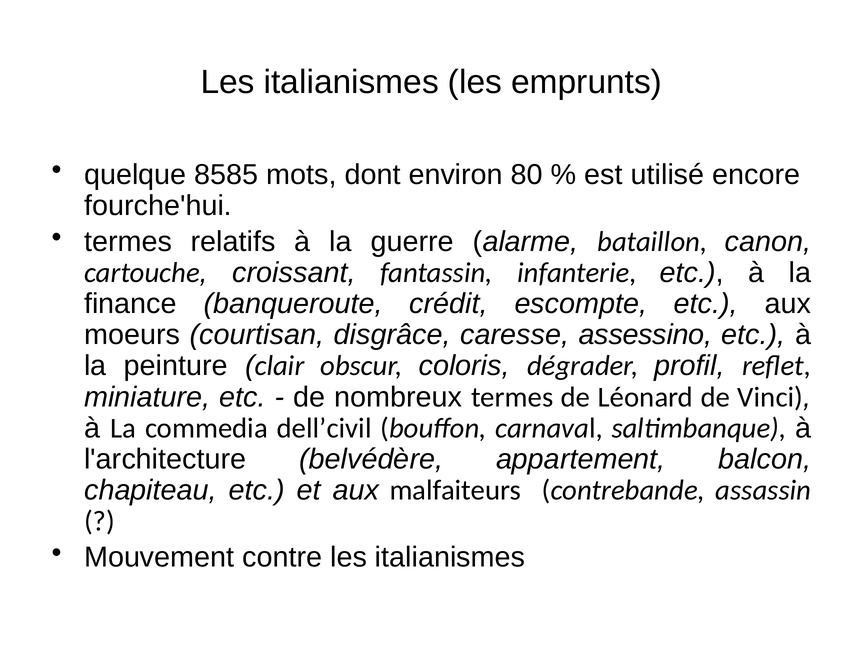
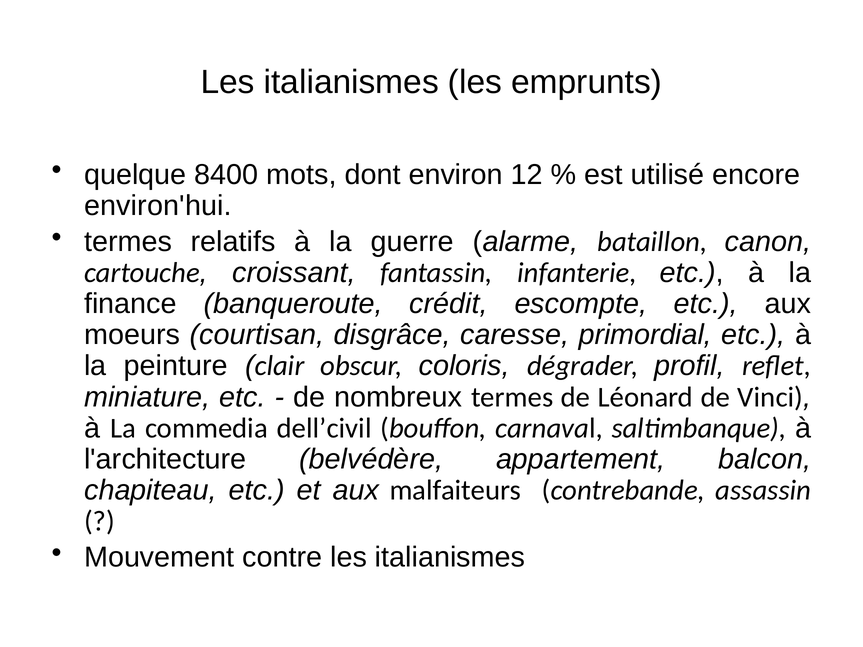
8585: 8585 -> 8400
80: 80 -> 12
fourche'hui: fourche'hui -> environ'hui
assessino: assessino -> primordial
